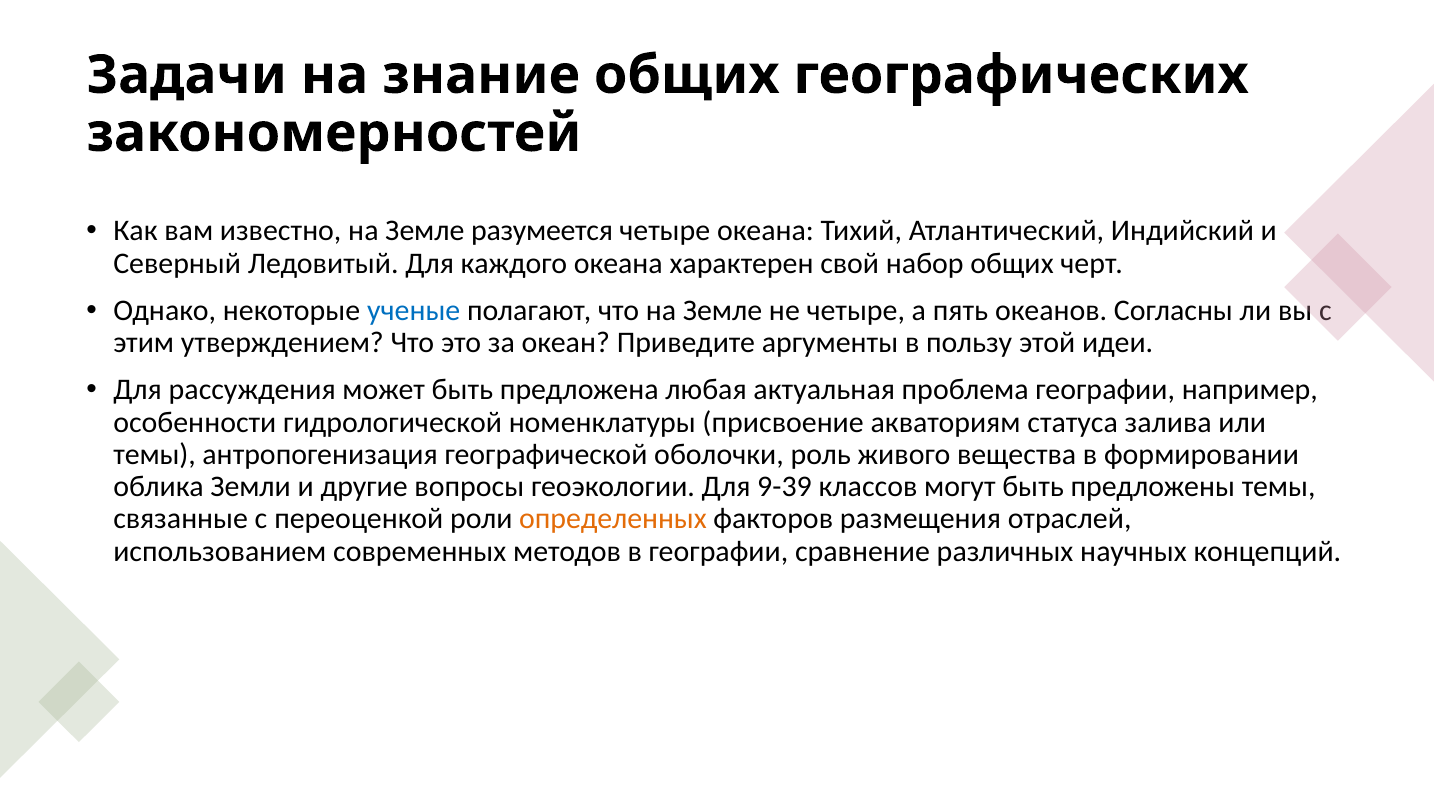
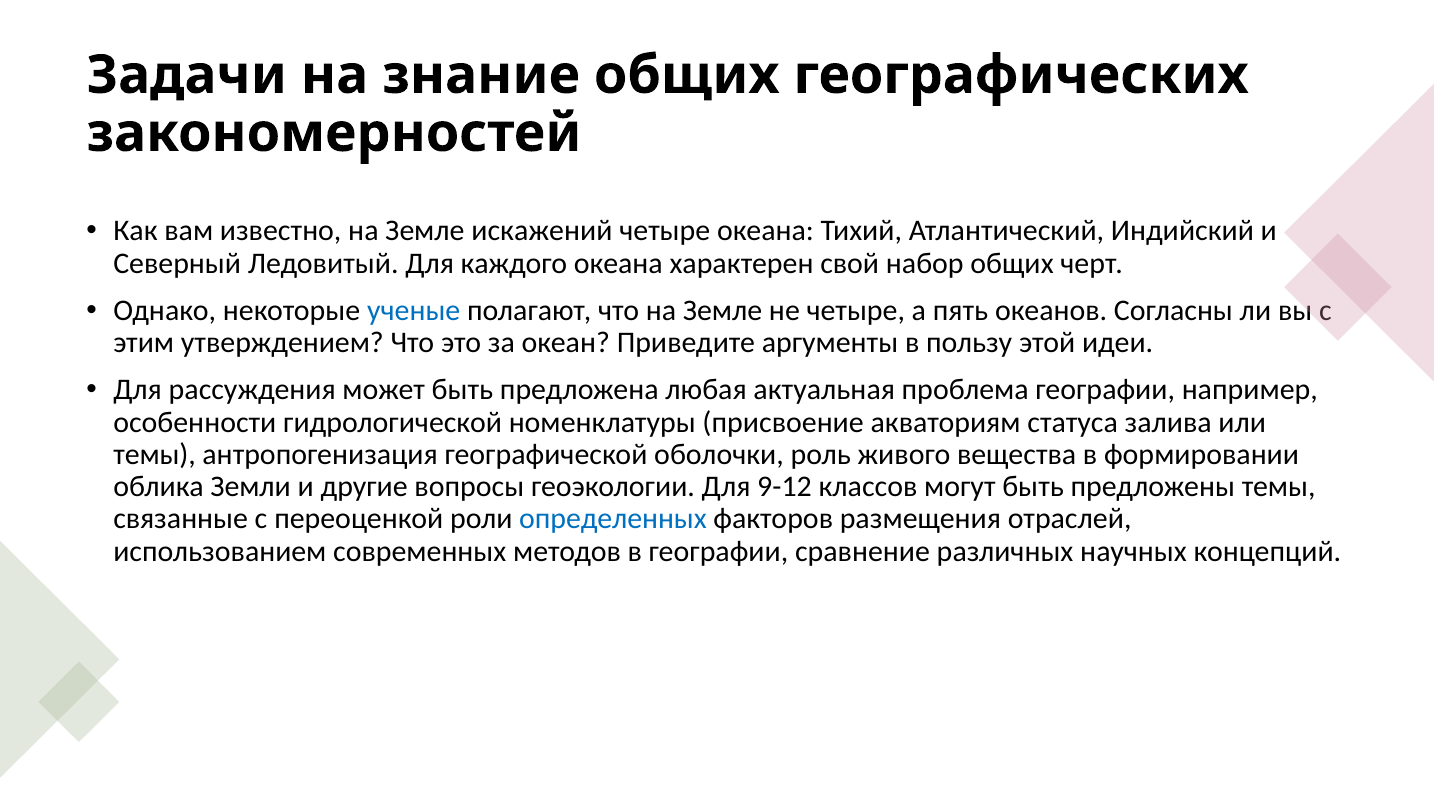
разумеется: разумеется -> искажений
9-39: 9-39 -> 9-12
определенных colour: orange -> blue
